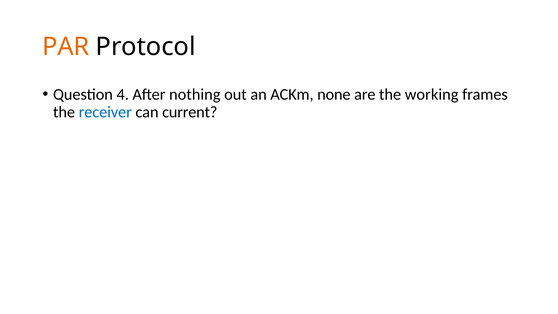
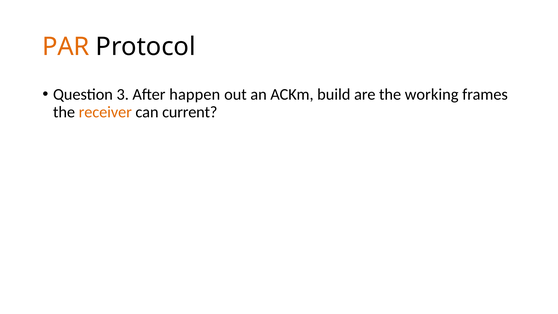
4: 4 -> 3
nothing: nothing -> happen
none: none -> build
receiver colour: blue -> orange
